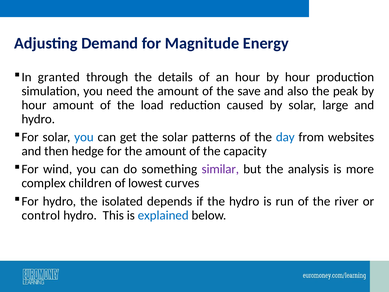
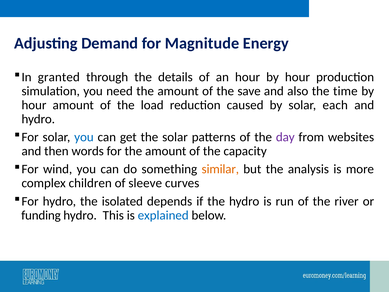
peak: peak -> time
large: large -> each
day colour: blue -> purple
hedge: hedge -> words
similar colour: purple -> orange
lowest: lowest -> sleeve
control: control -> funding
